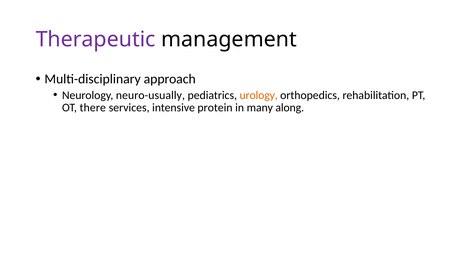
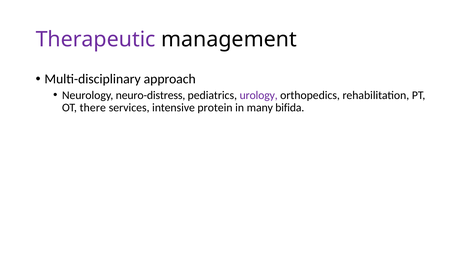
neuro-usually: neuro-usually -> neuro-distress
urology colour: orange -> purple
along: along -> bifida
